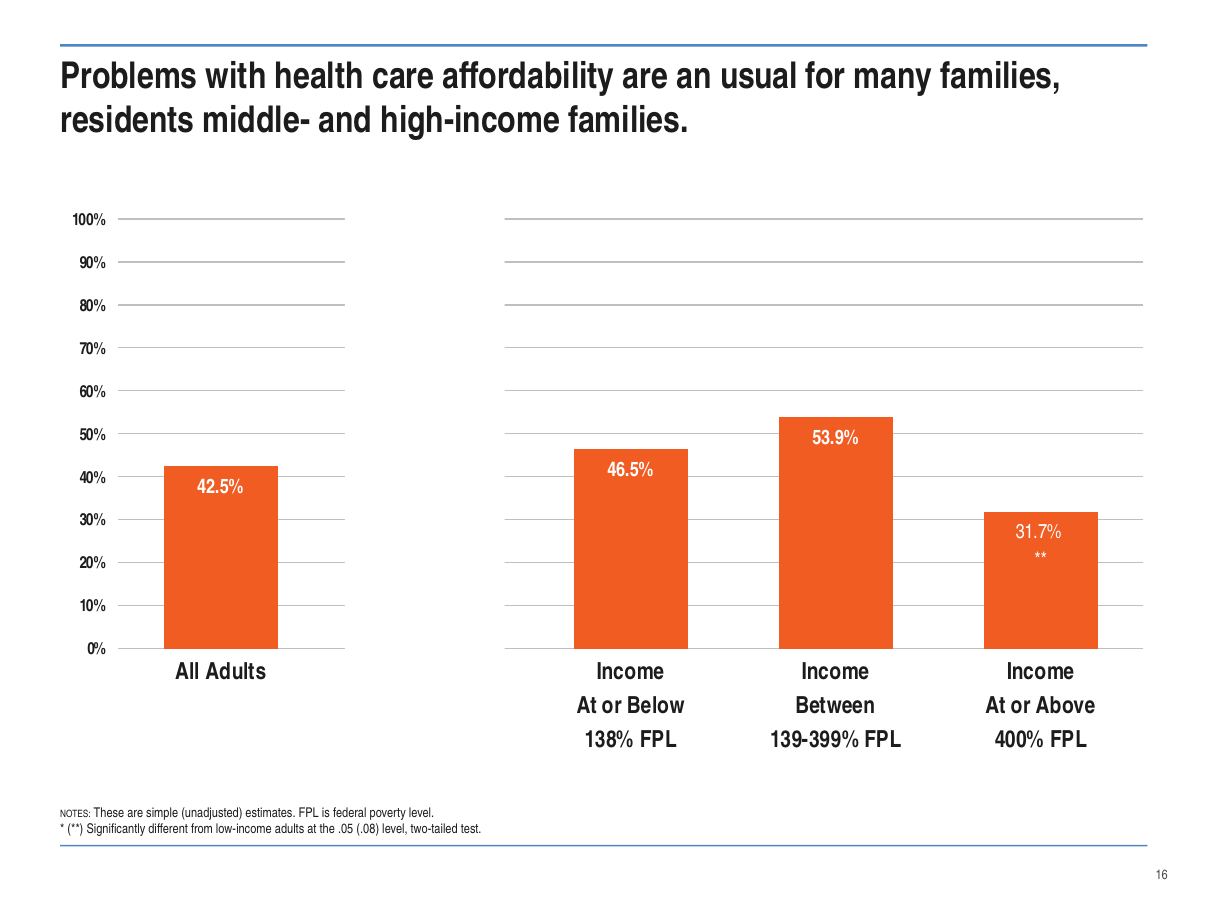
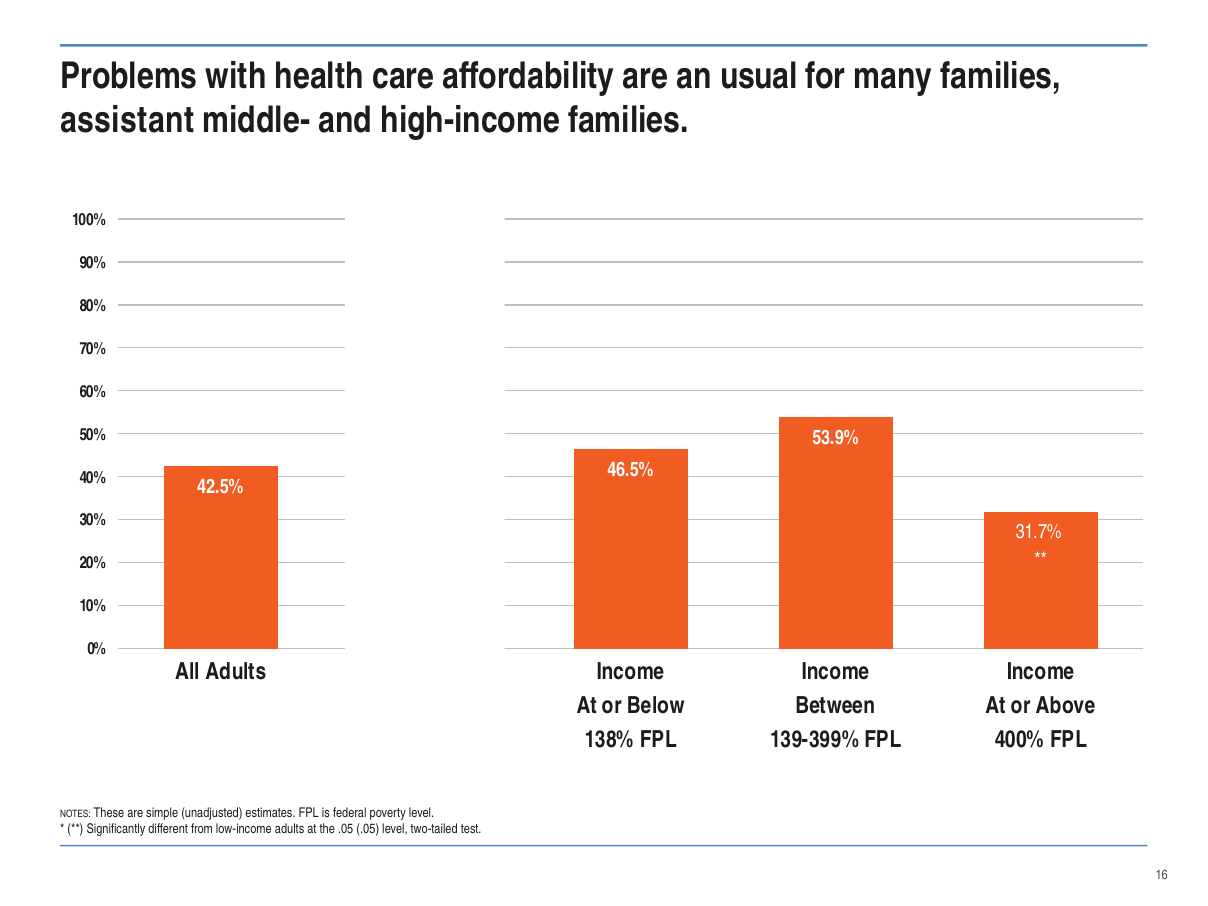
residents: residents -> assistant
.05 .08: .08 -> .05
